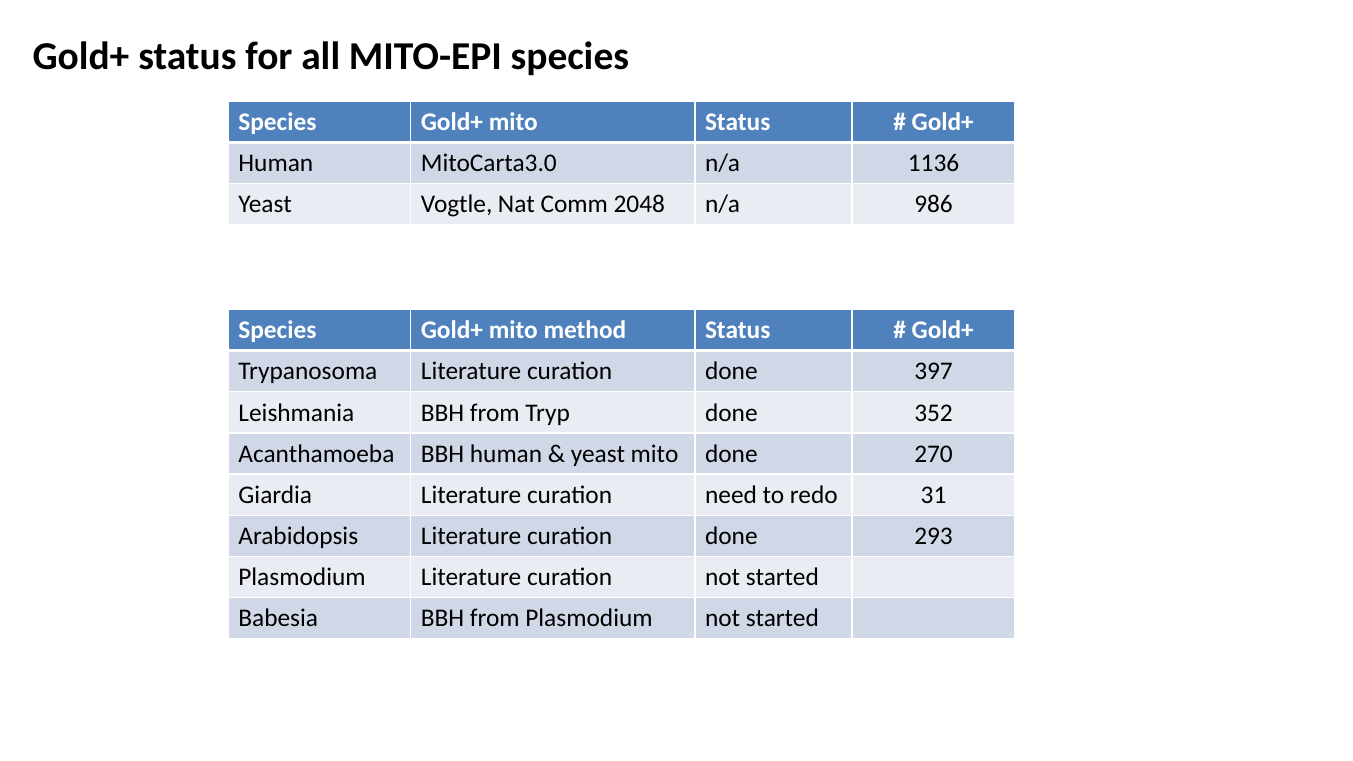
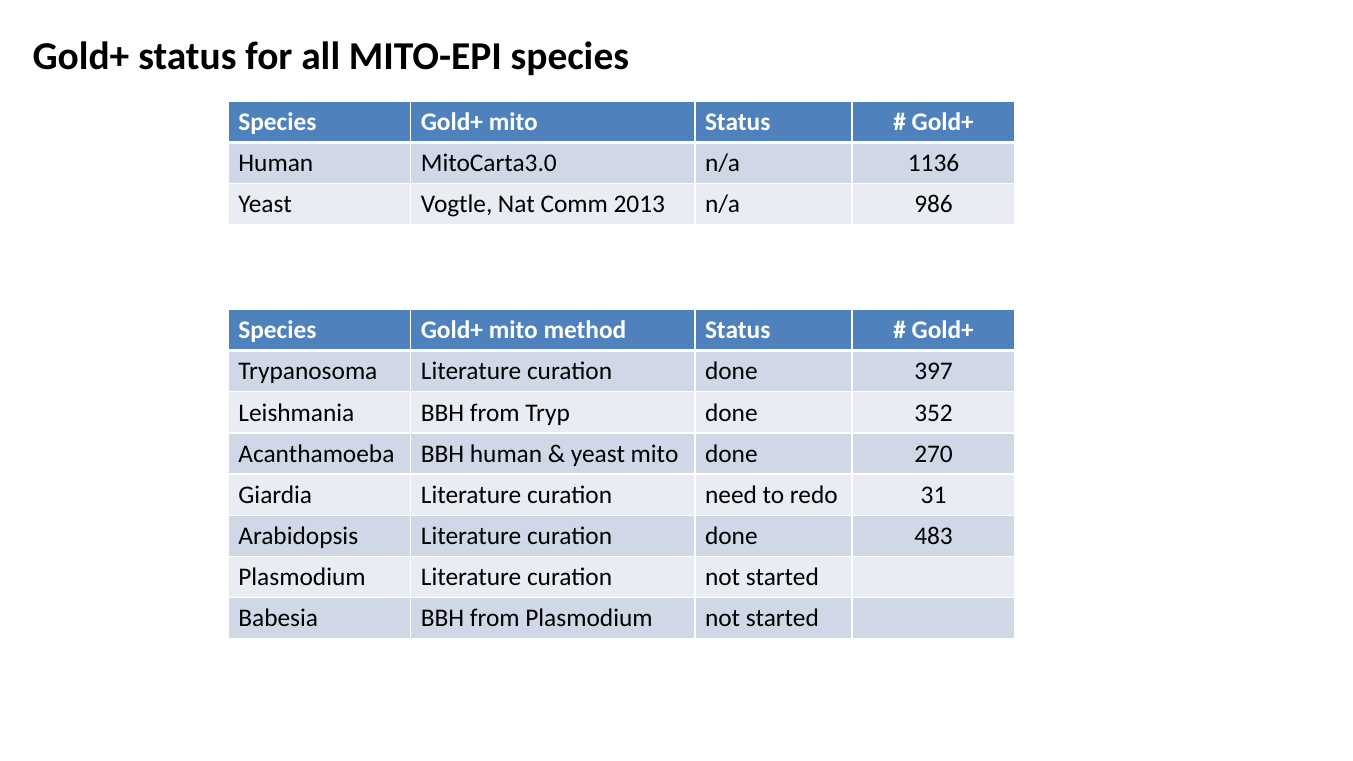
2048: 2048 -> 2013
293: 293 -> 483
